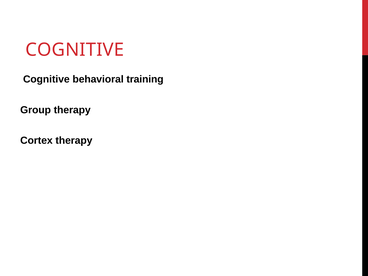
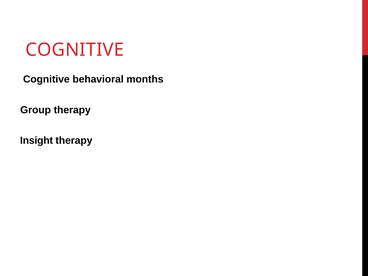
training: training -> months
Cortex: Cortex -> Insight
